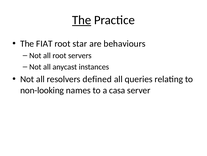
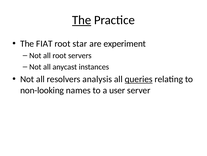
behaviours: behaviours -> experiment
defined: defined -> analysis
queries underline: none -> present
casa: casa -> user
